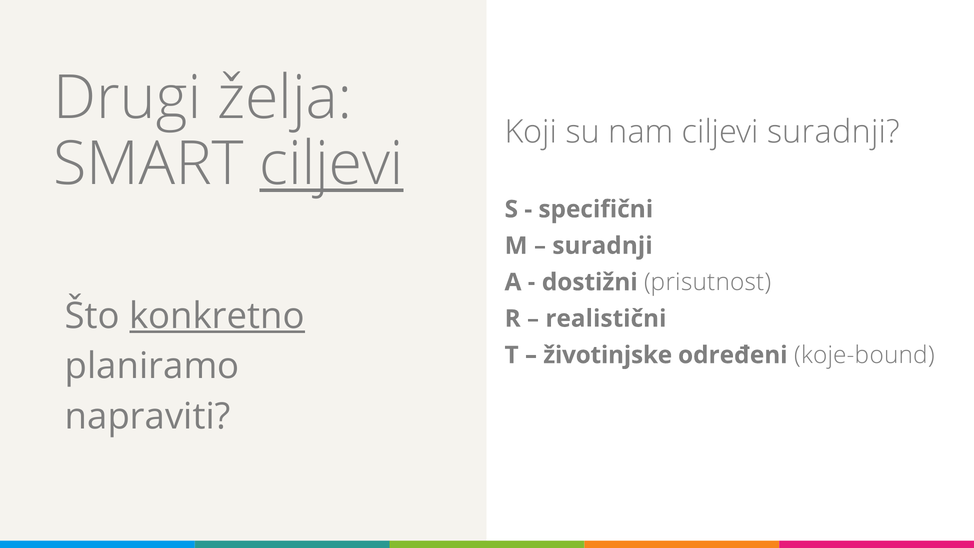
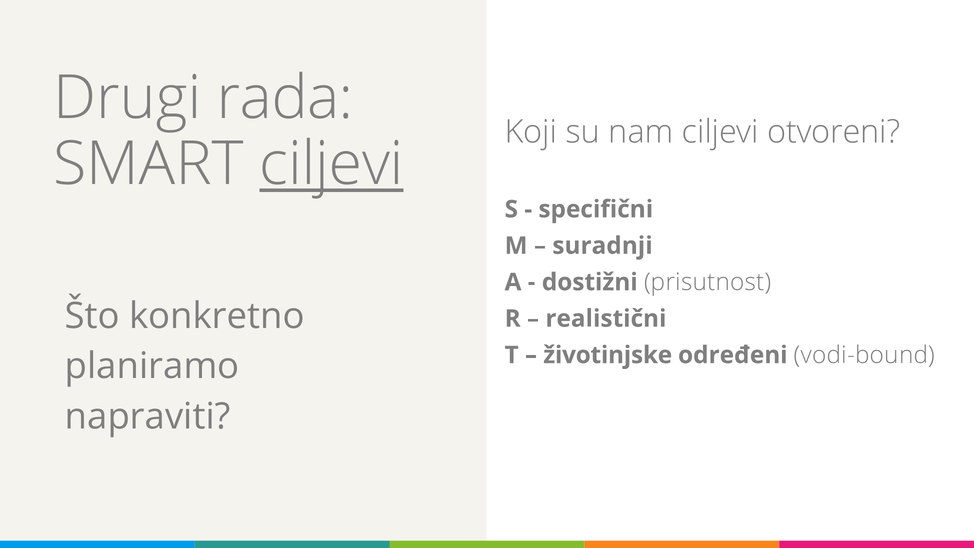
želja: želja -> rada
ciljevi suradnji: suradnji -> otvoreni
konkretno underline: present -> none
koje-bound: koje-bound -> vodi-bound
